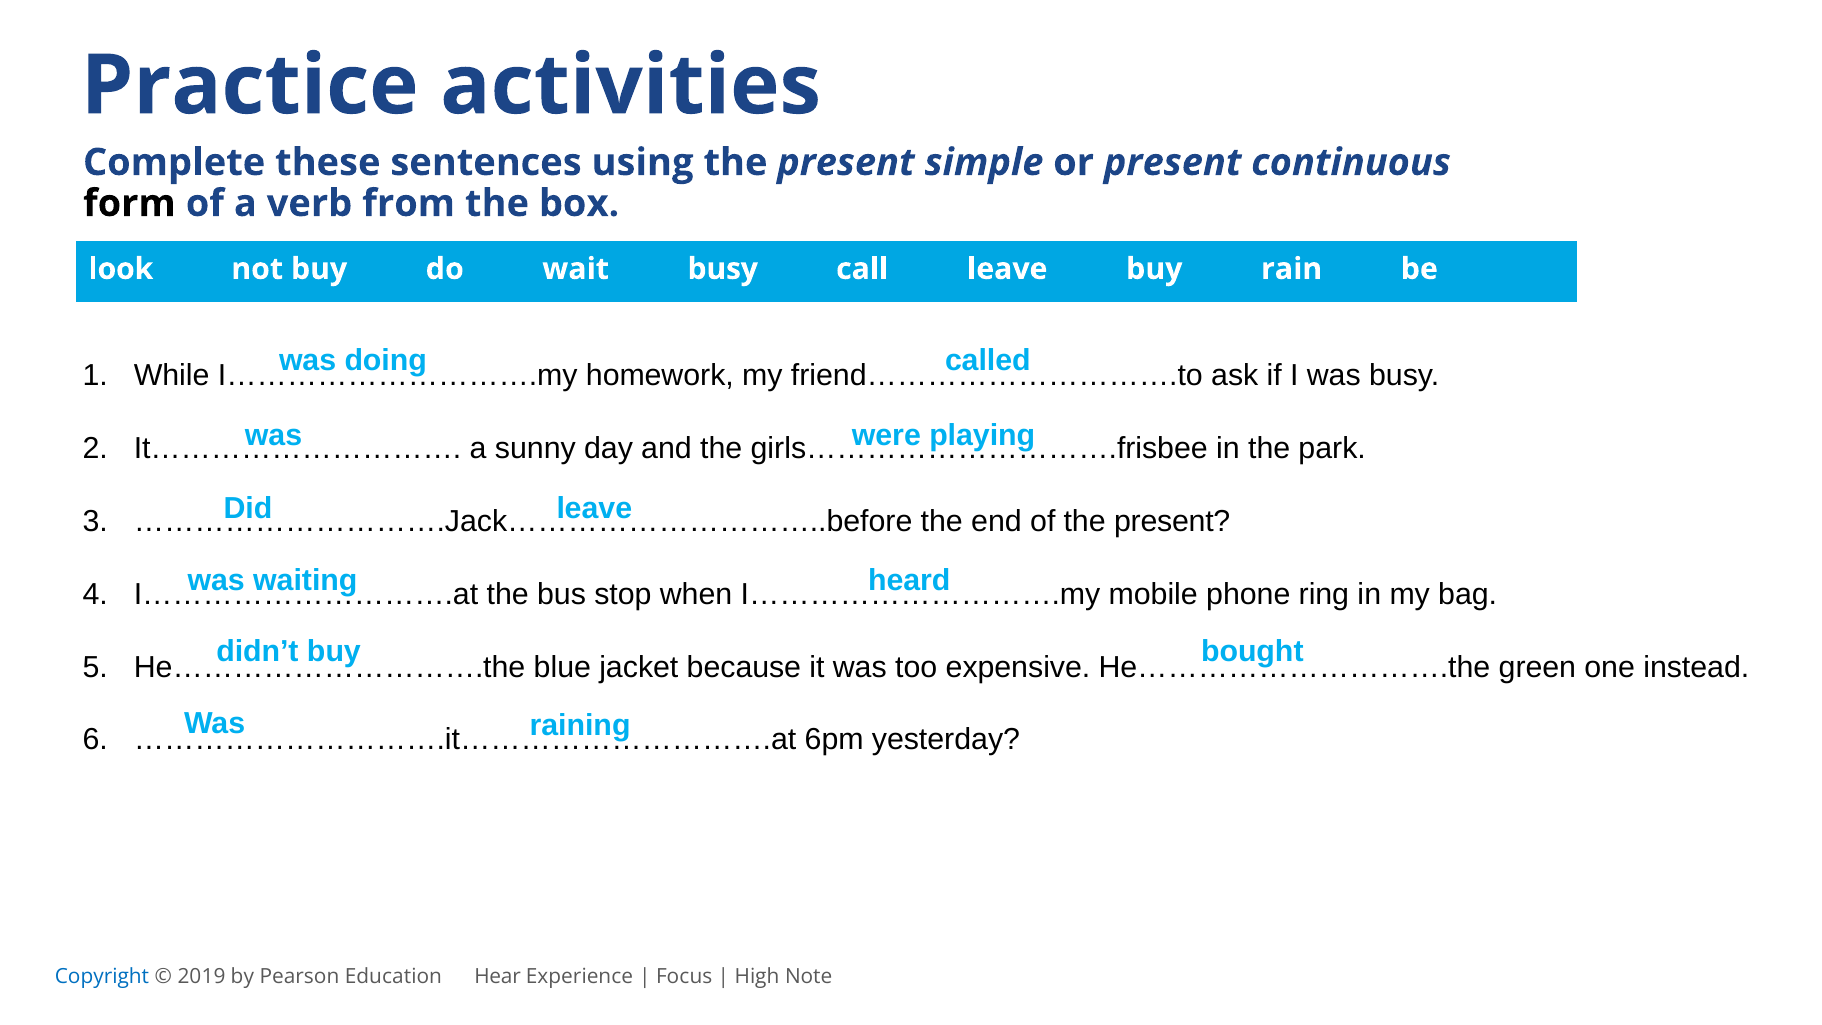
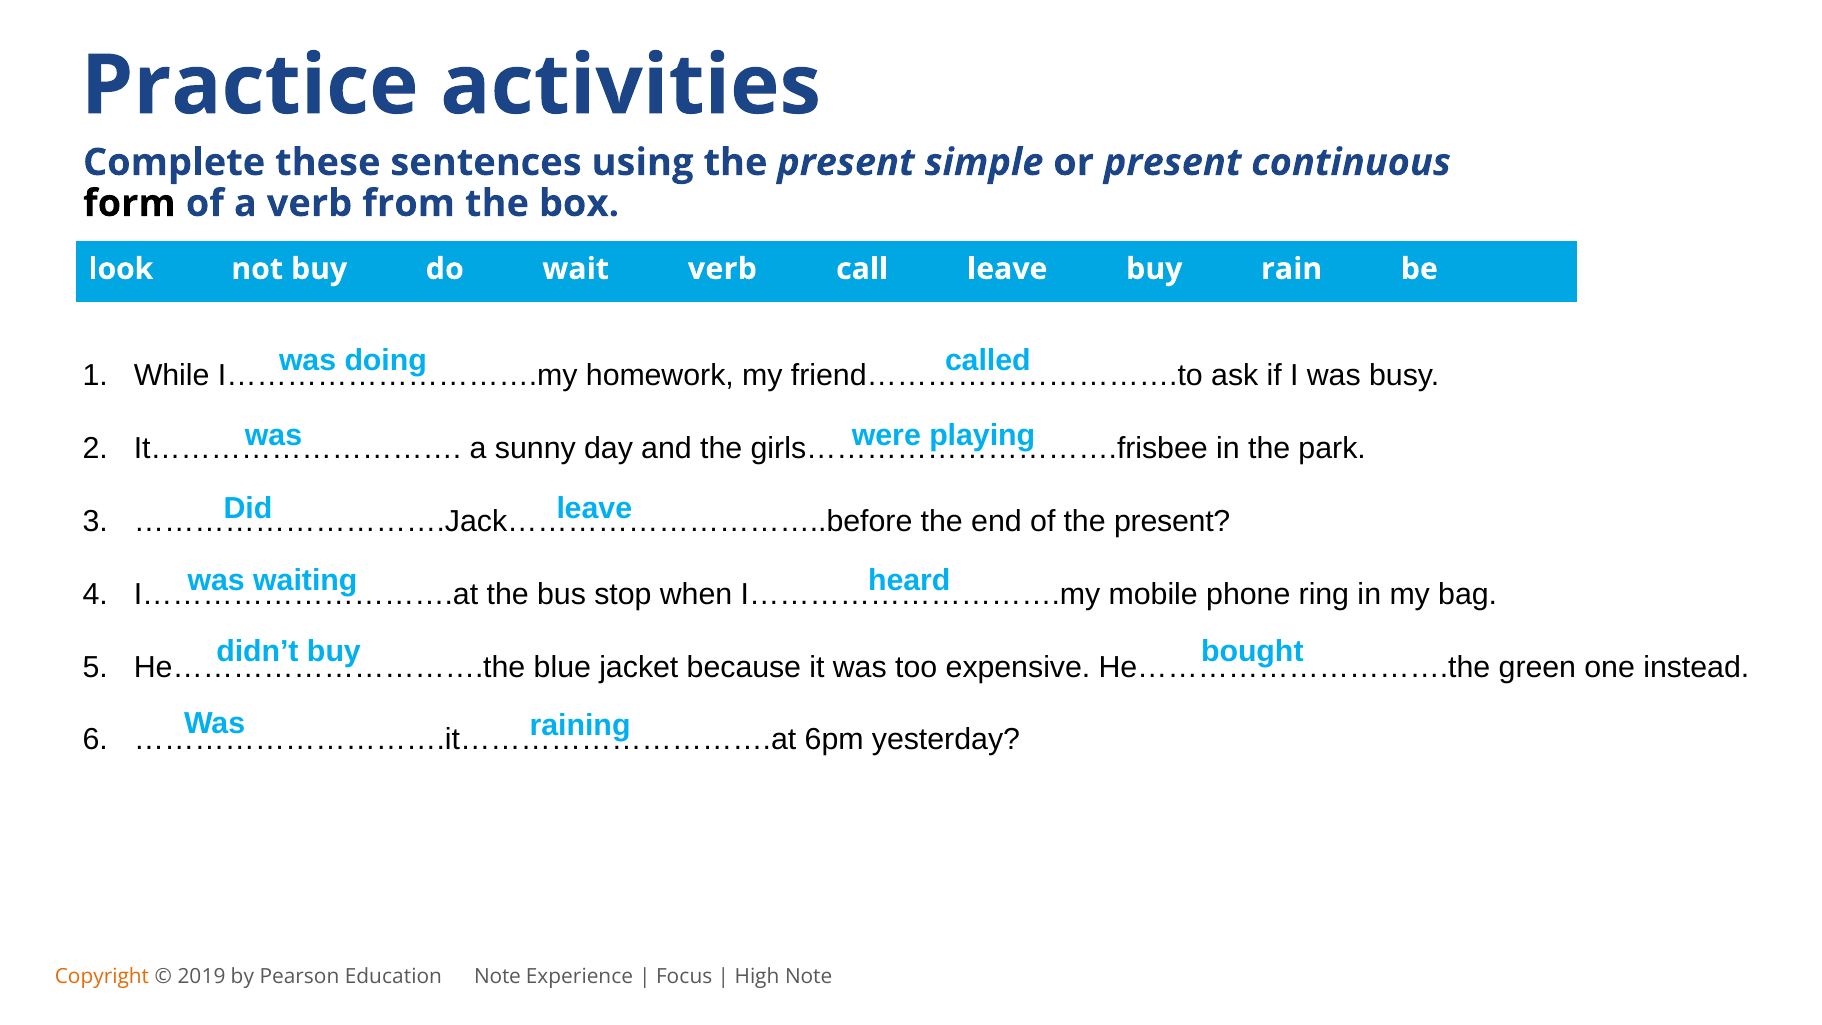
wait busy: busy -> verb
Copyright colour: blue -> orange
Education Hear: Hear -> Note
